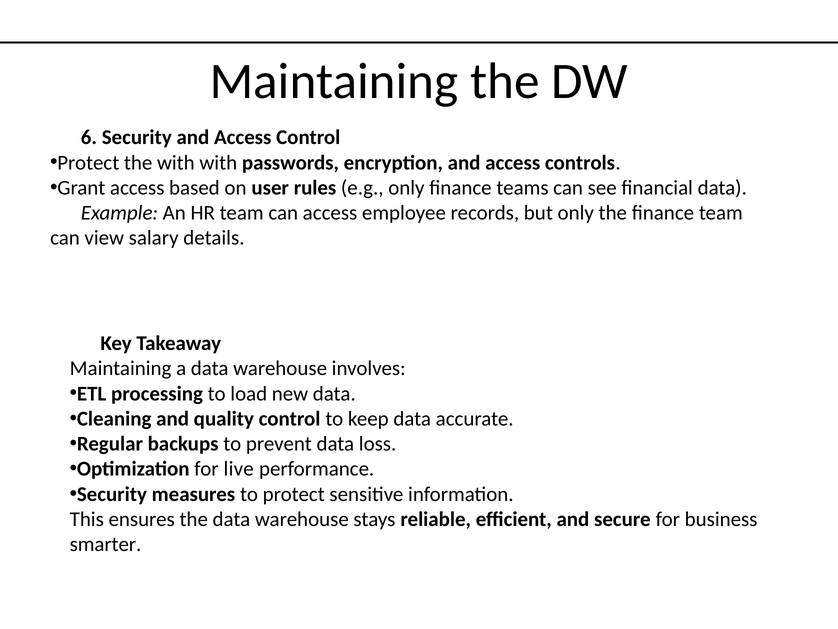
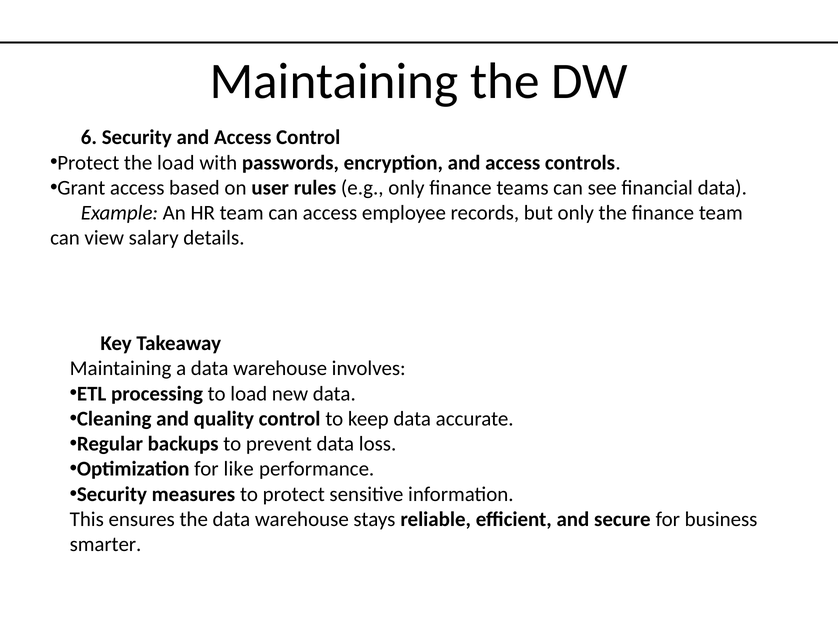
the with: with -> load
live: live -> like
